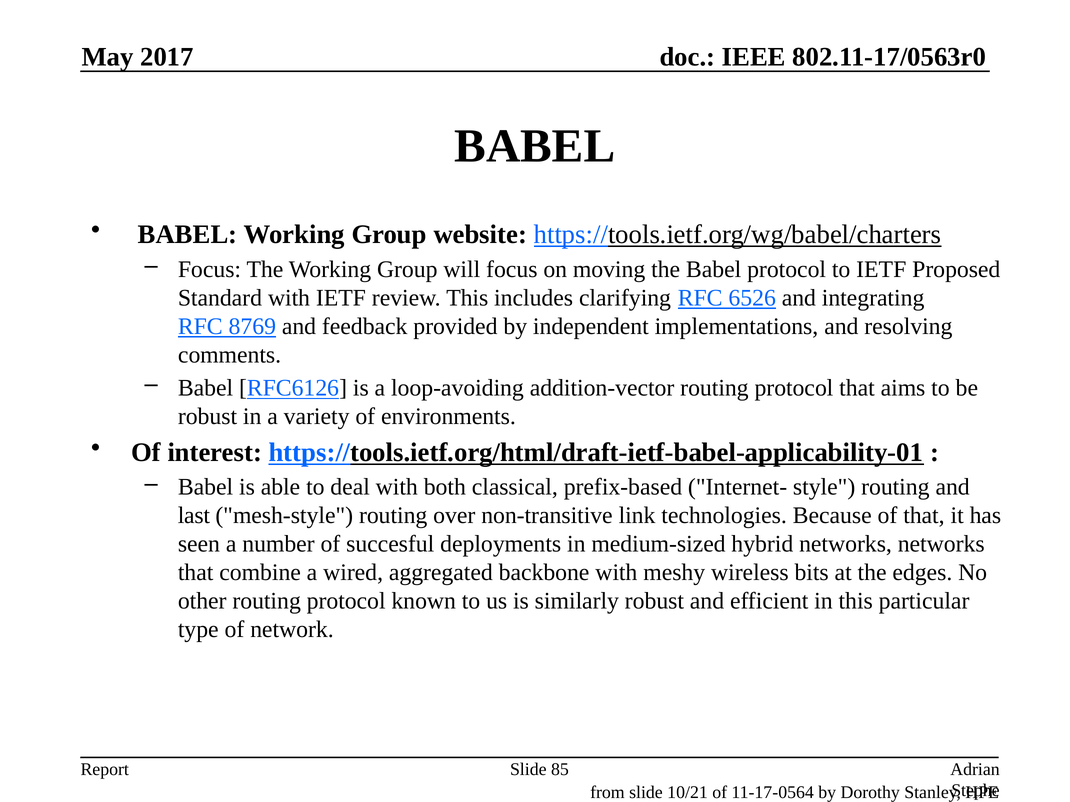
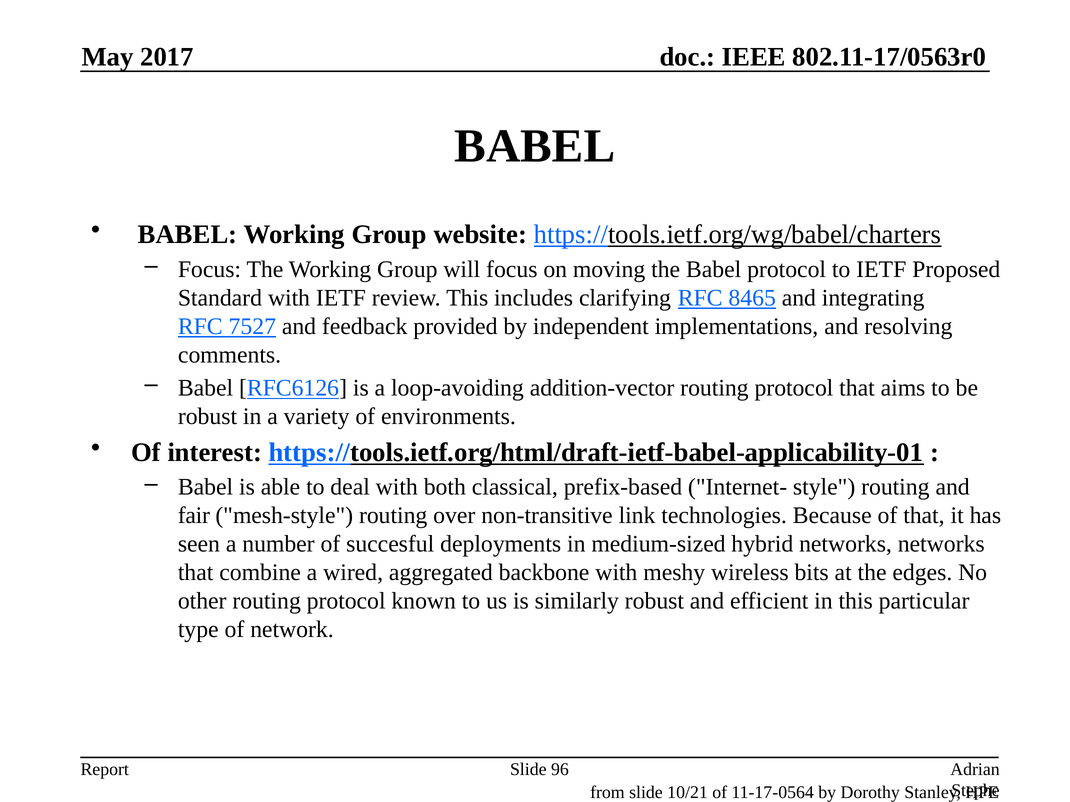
6526: 6526 -> 8465
8769: 8769 -> 7527
last: last -> fair
85: 85 -> 96
